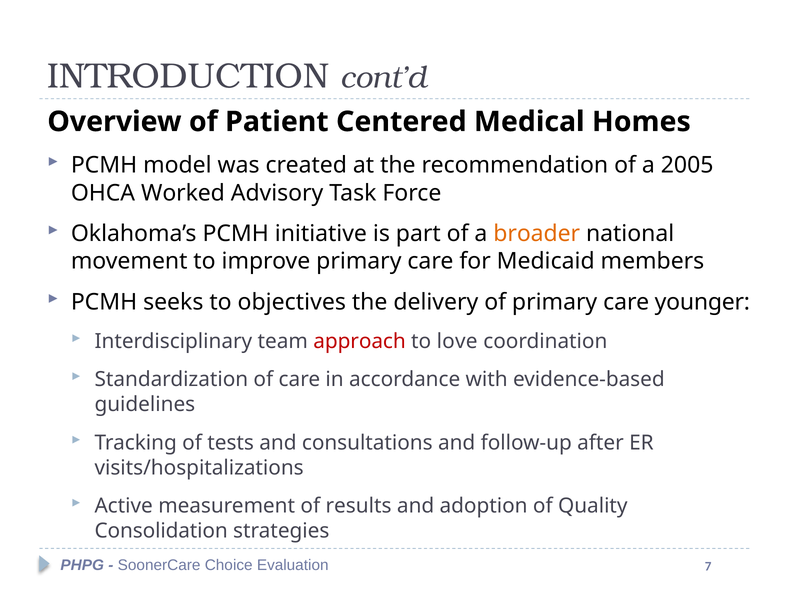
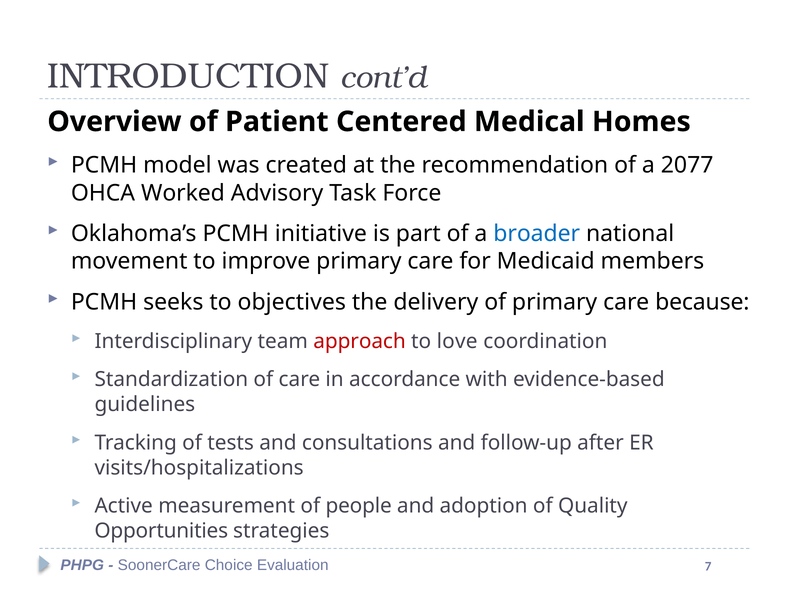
2005: 2005 -> 2077
broader colour: orange -> blue
younger: younger -> because
results: results -> people
Consolidation: Consolidation -> Opportunities
